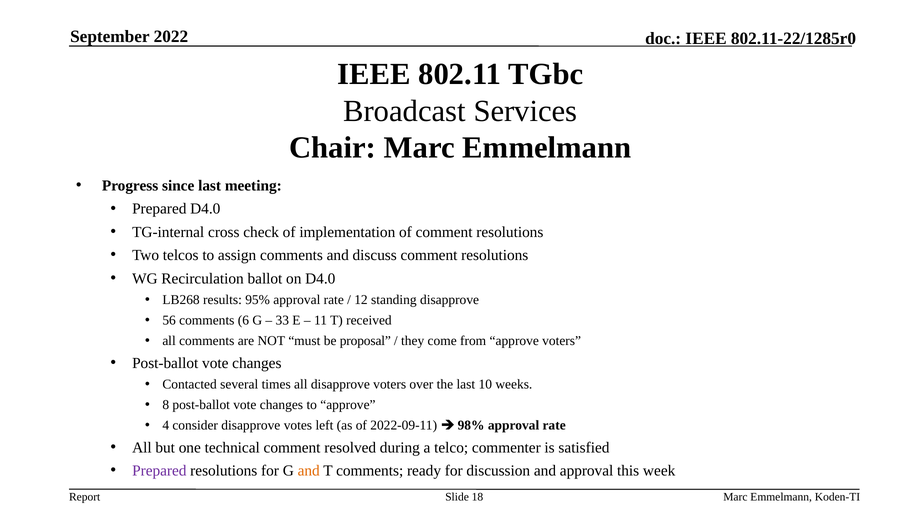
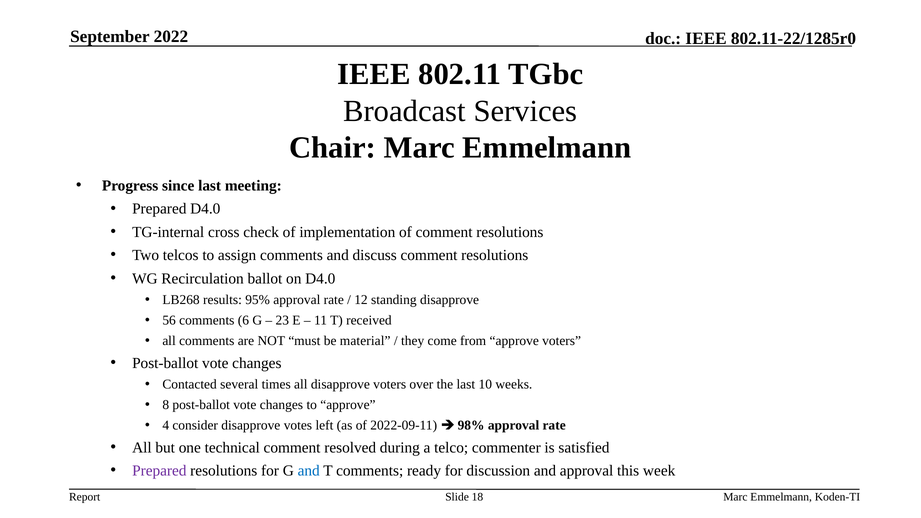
33: 33 -> 23
proposal: proposal -> material
and at (309, 471) colour: orange -> blue
